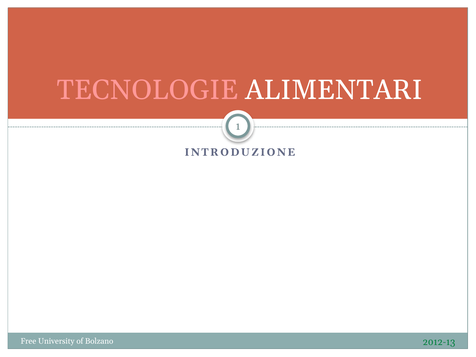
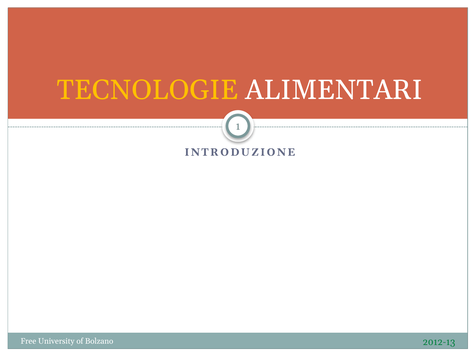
TECNOLOGIE colour: pink -> yellow
